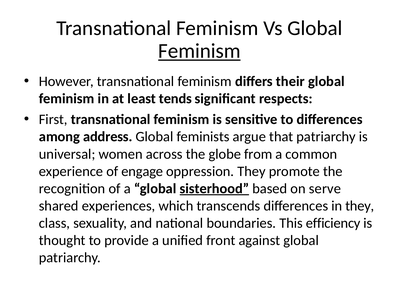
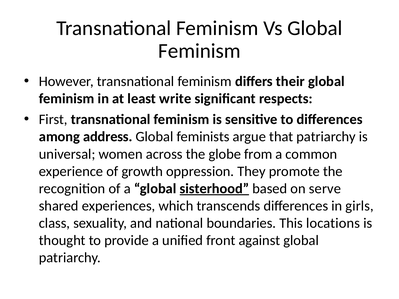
Feminism at (199, 51) underline: present -> none
tends: tends -> write
engage: engage -> growth
in they: they -> girls
efficiency: efficiency -> locations
